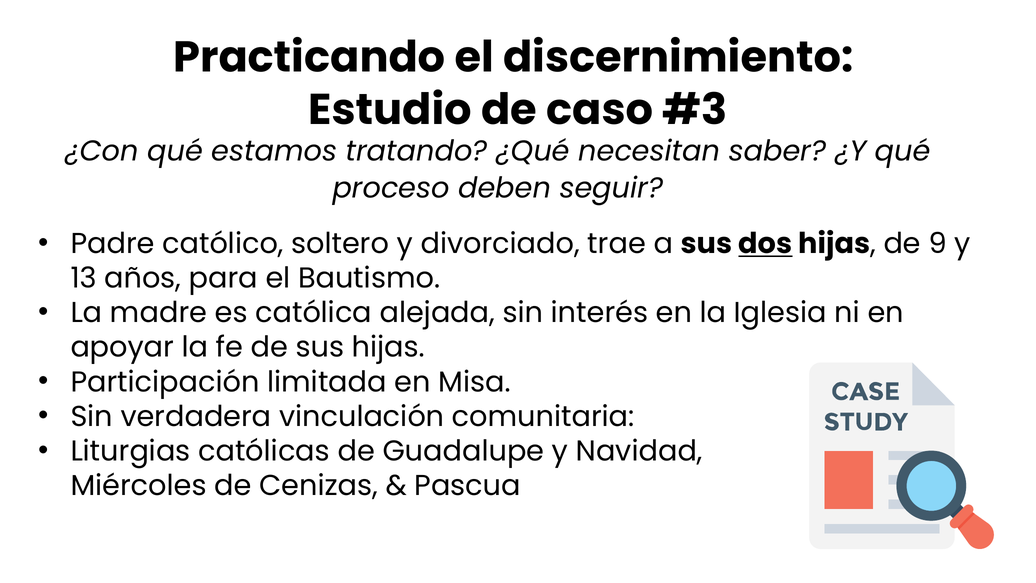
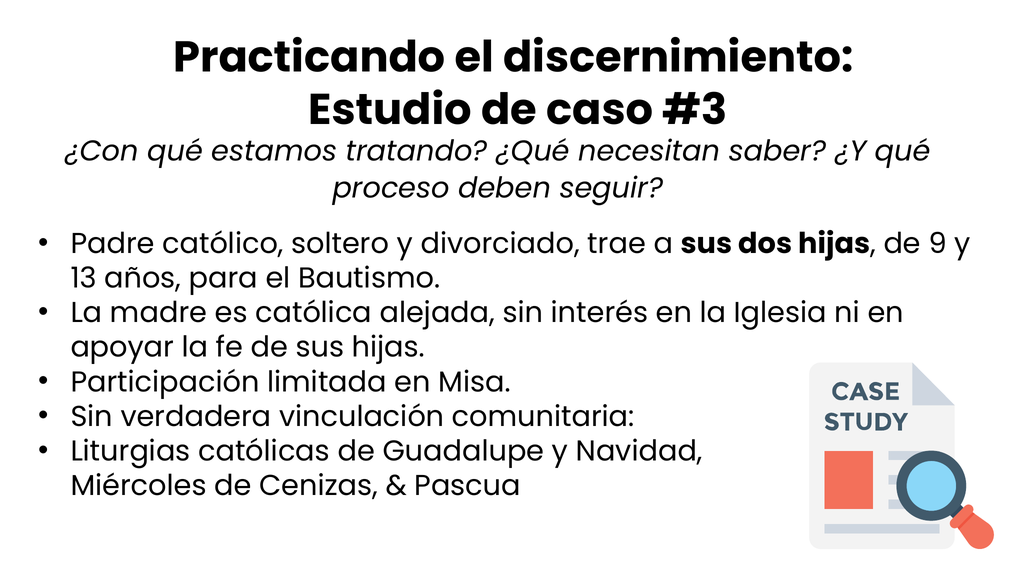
dos underline: present -> none
